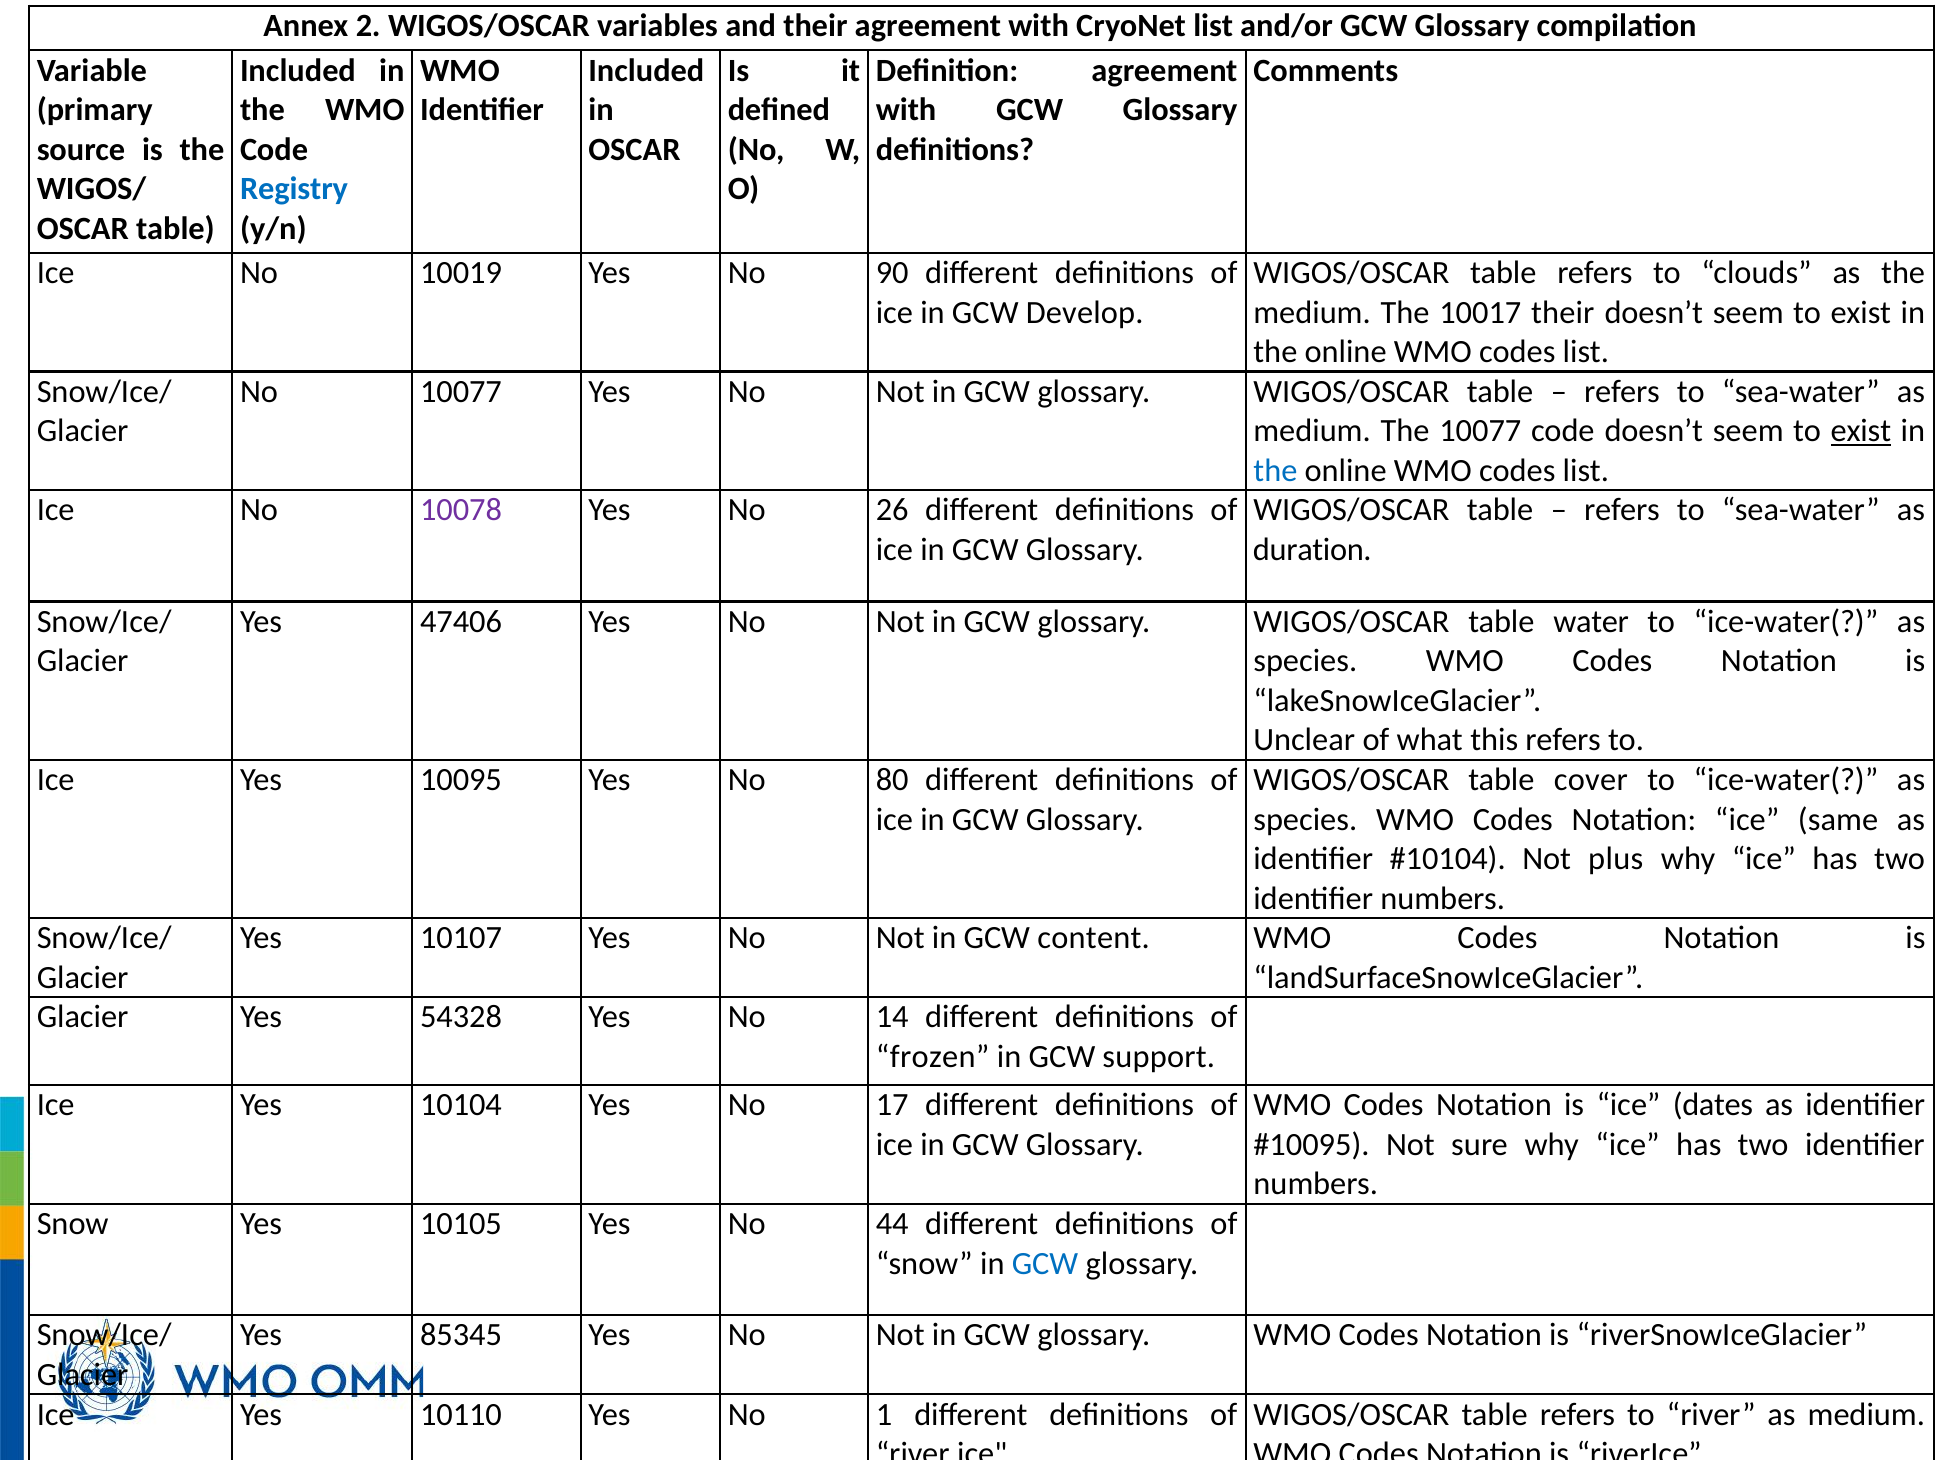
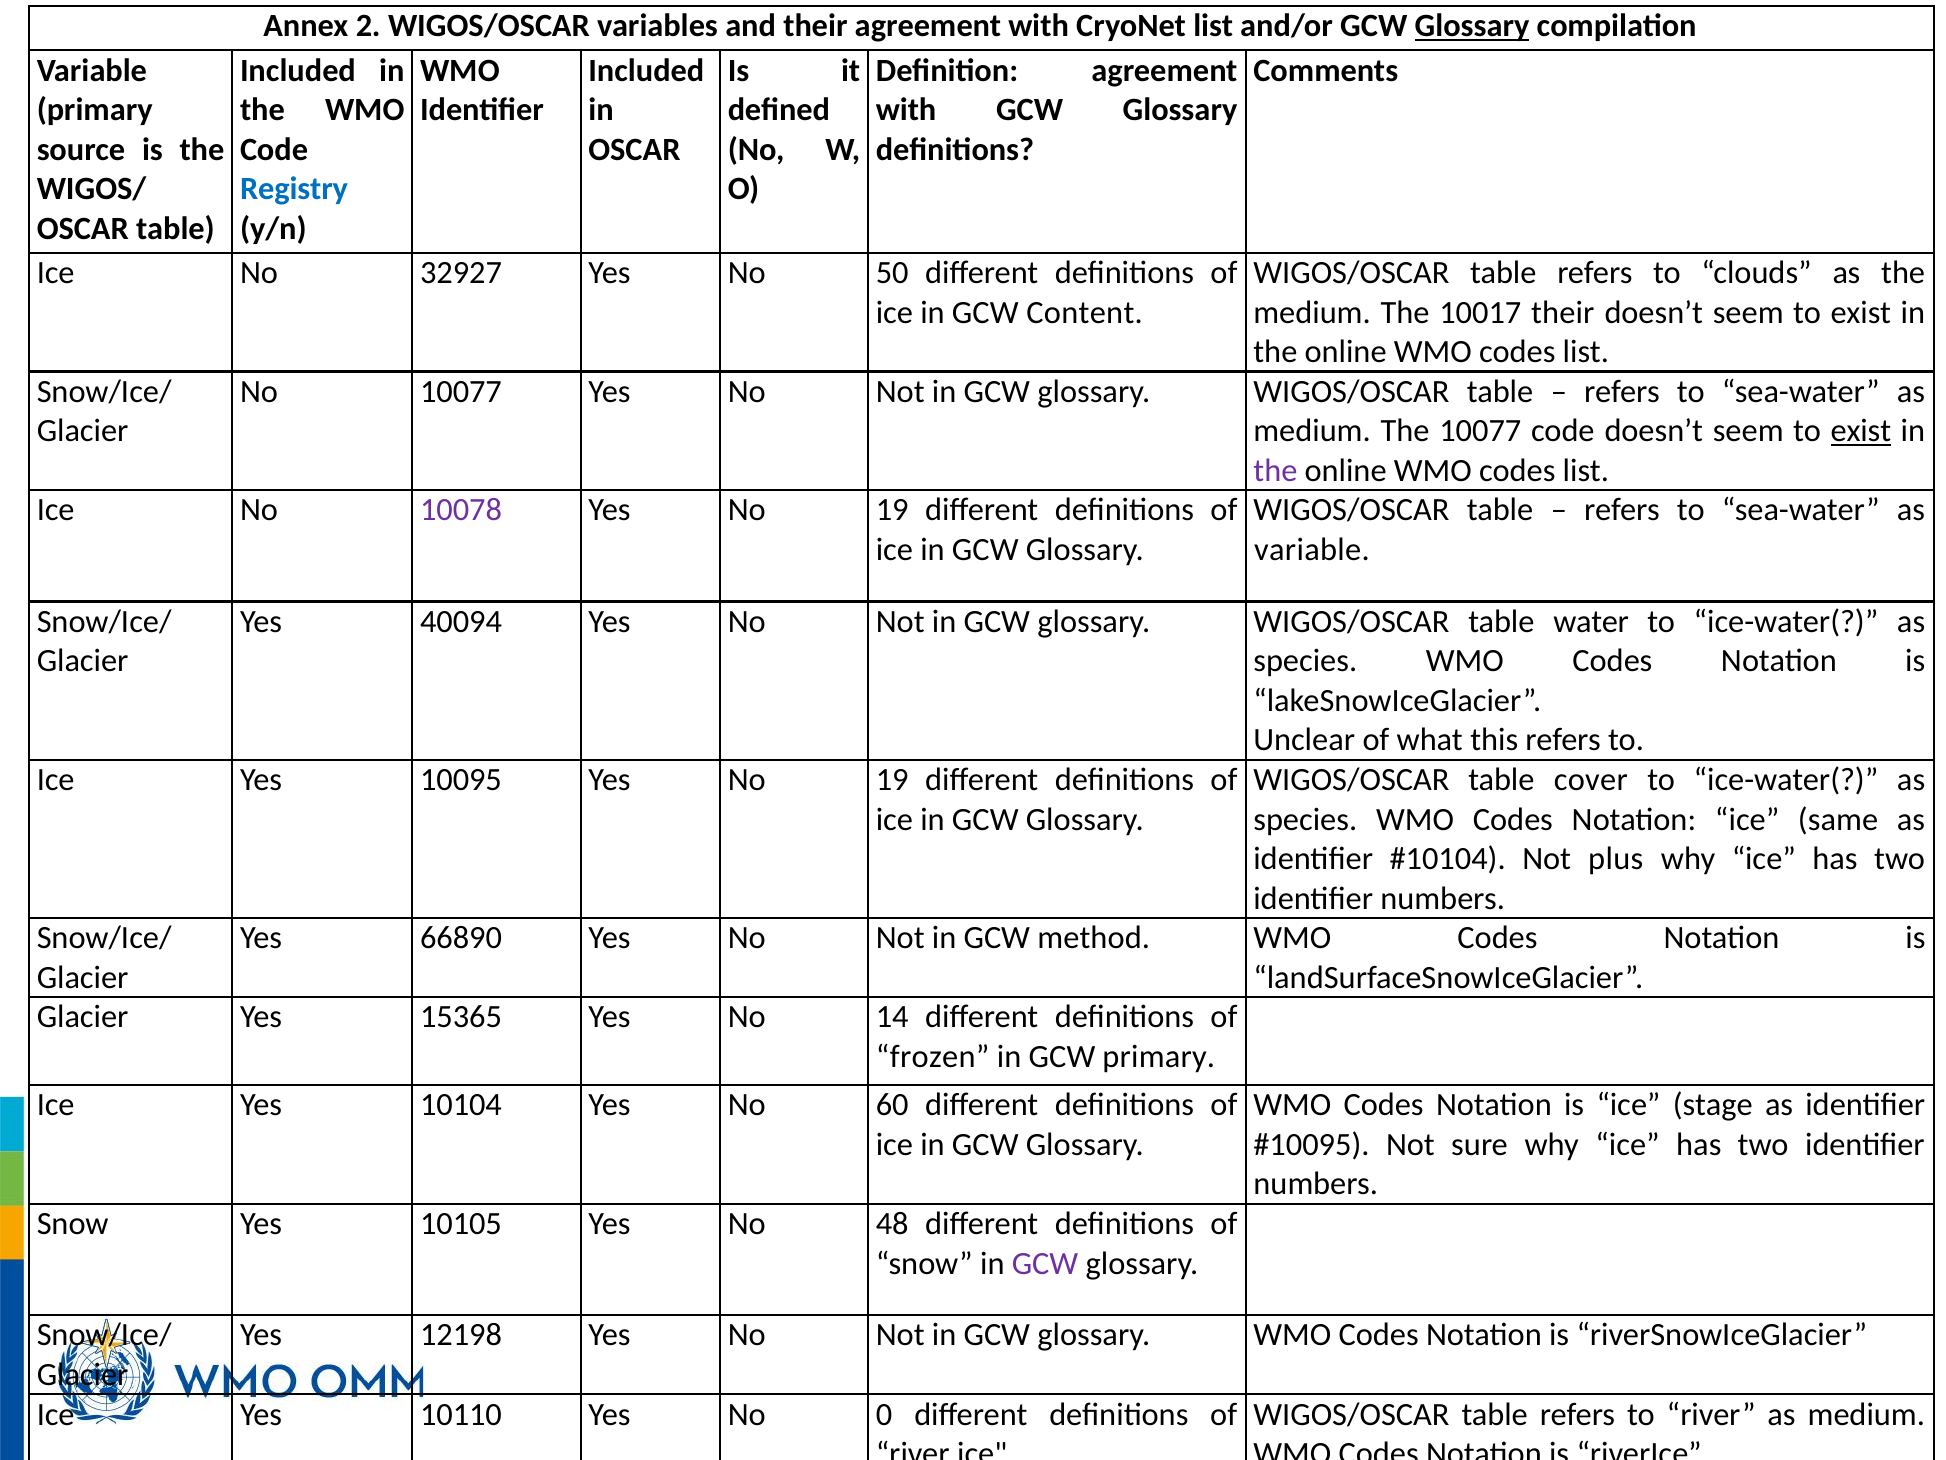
Glossary at (1472, 26) underline: none -> present
10019: 10019 -> 32927
90: 90 -> 50
Develop: Develop -> Content
the at (1275, 470) colour: blue -> purple
26 at (892, 510): 26 -> 19
duration at (1312, 550): duration -> variable
47406: 47406 -> 40094
10095 Yes No 80: 80 -> 19
10107: 10107 -> 66890
content: content -> method
54328: 54328 -> 15365
GCW support: support -> primary
17: 17 -> 60
dates: dates -> stage
44: 44 -> 48
GCW at (1045, 1263) colour: blue -> purple
85345: 85345 -> 12198
1: 1 -> 0
